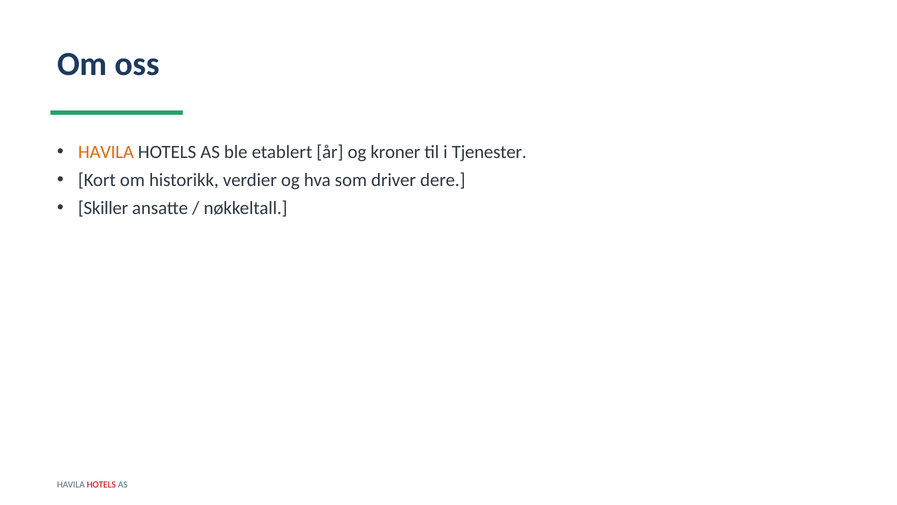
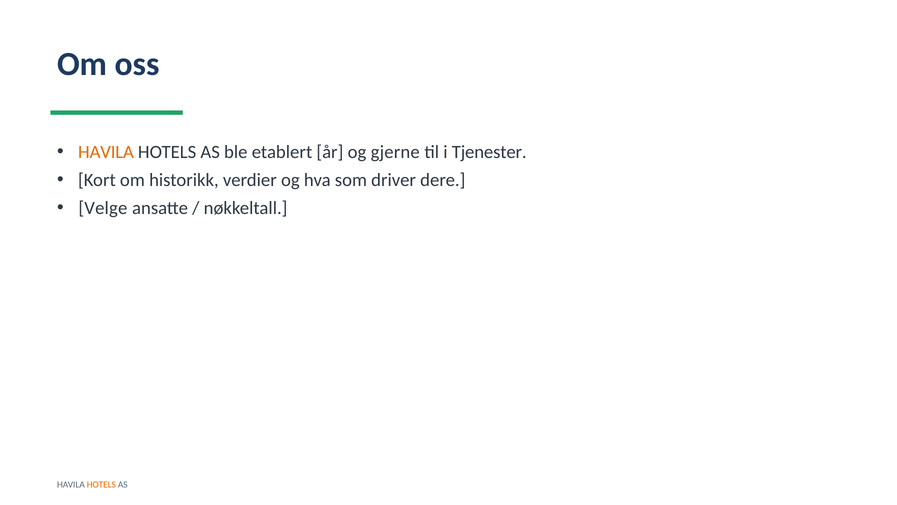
kroner: kroner -> gjerne
Skiller: Skiller -> Velge
HOTELS at (101, 484) colour: red -> orange
